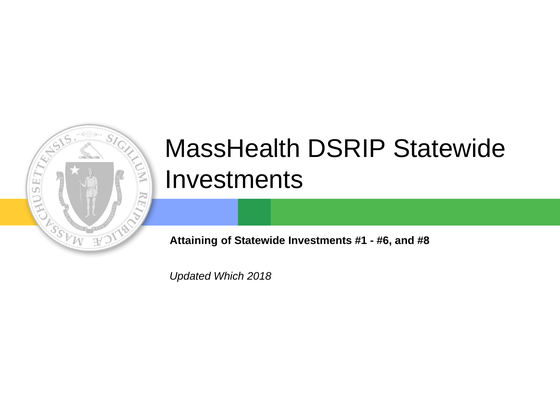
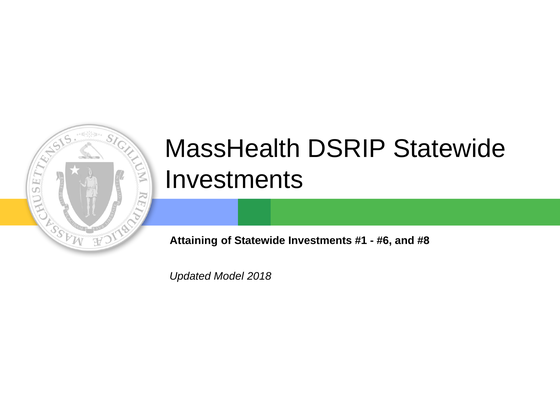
Which: Which -> Model
